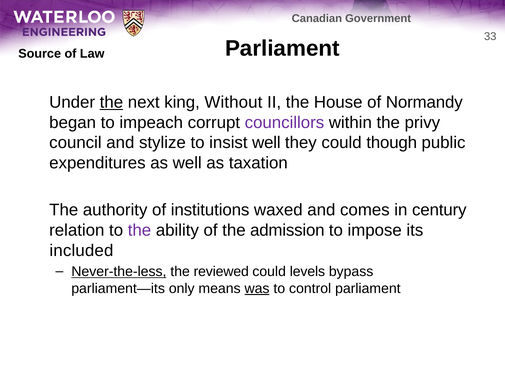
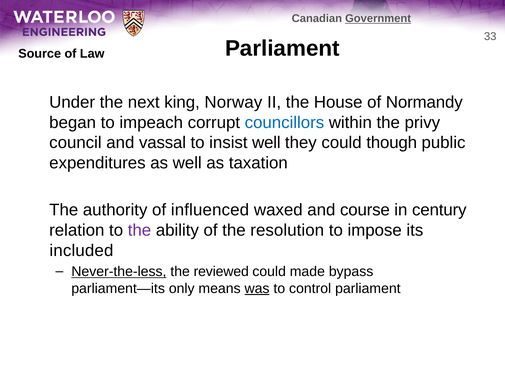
Government underline: none -> present
the at (111, 102) underline: present -> none
Without: Without -> Norway
councillors colour: purple -> blue
stylize: stylize -> vassal
institutions: institutions -> influenced
comes: comes -> course
admission: admission -> resolution
levels: levels -> made
